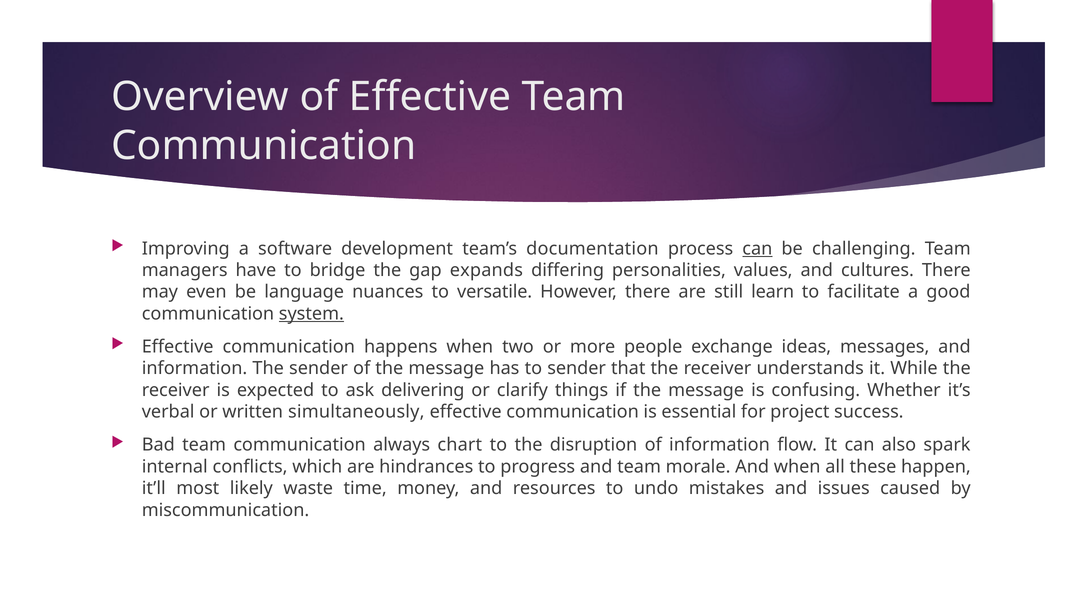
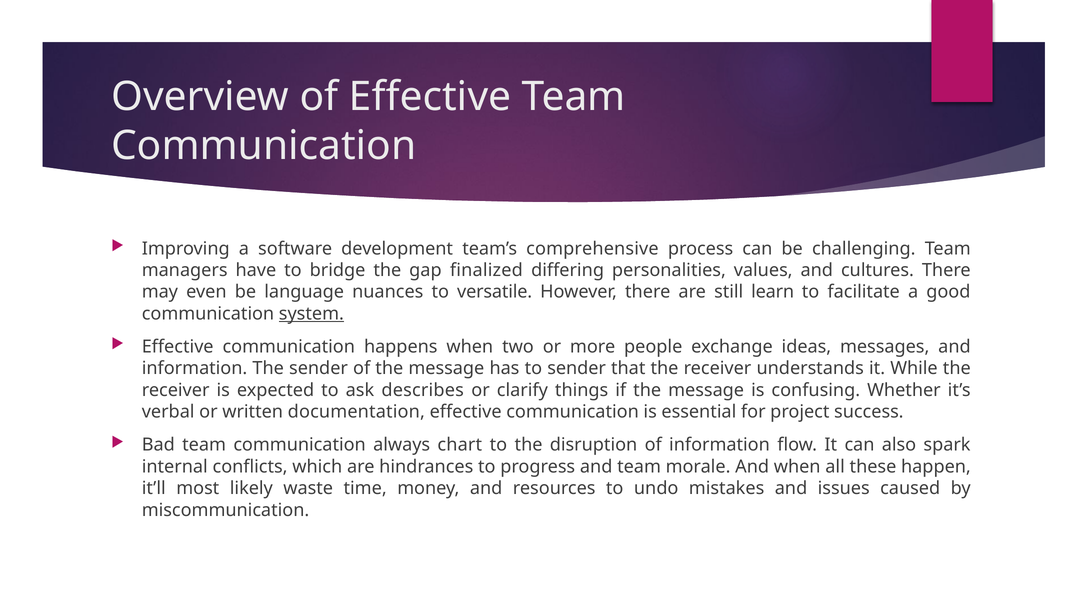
documentation: documentation -> comprehensive
can at (757, 249) underline: present -> none
expands: expands -> finalized
delivering: delivering -> describes
simultaneously: simultaneously -> documentation
